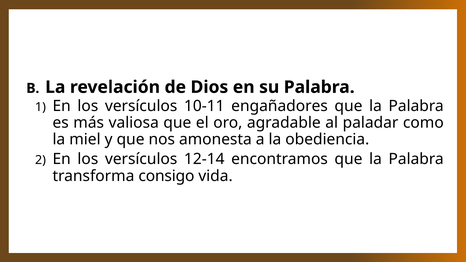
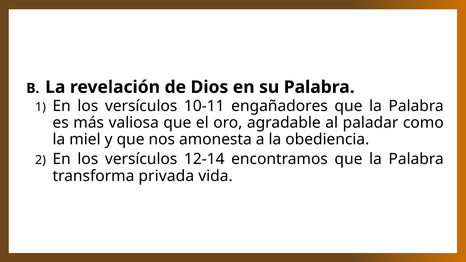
consigo: consigo -> privada
